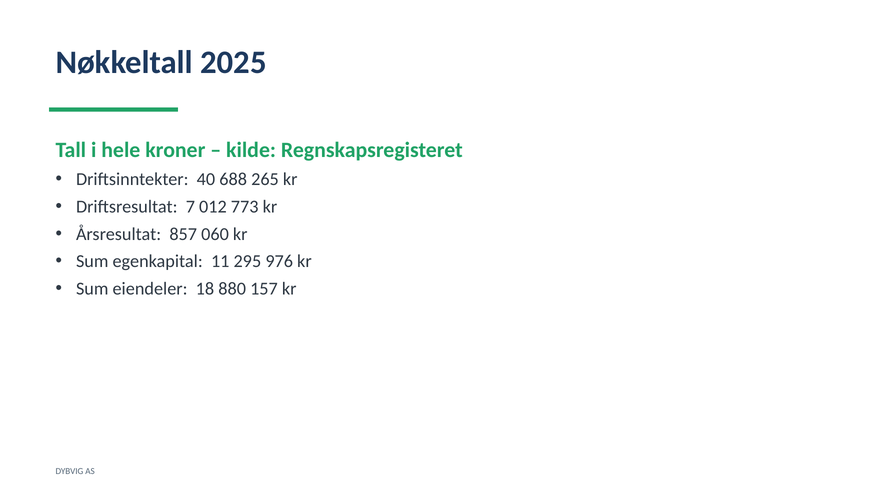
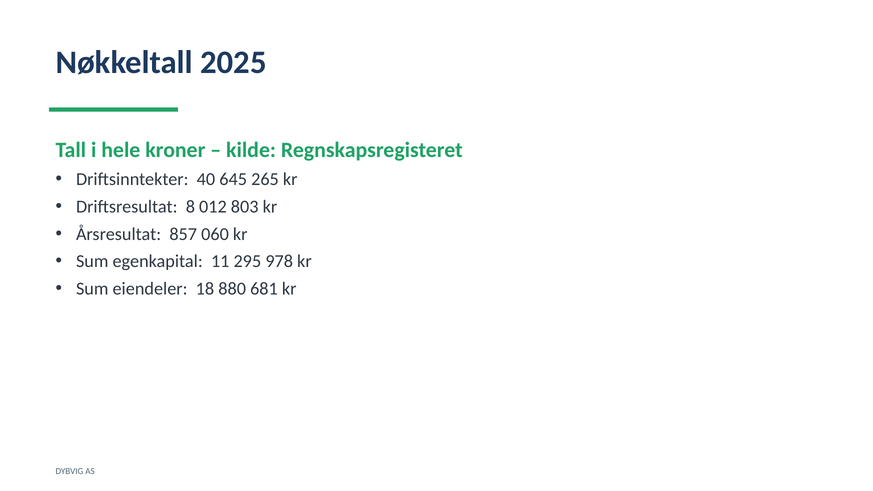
688: 688 -> 645
7: 7 -> 8
773: 773 -> 803
976: 976 -> 978
157: 157 -> 681
